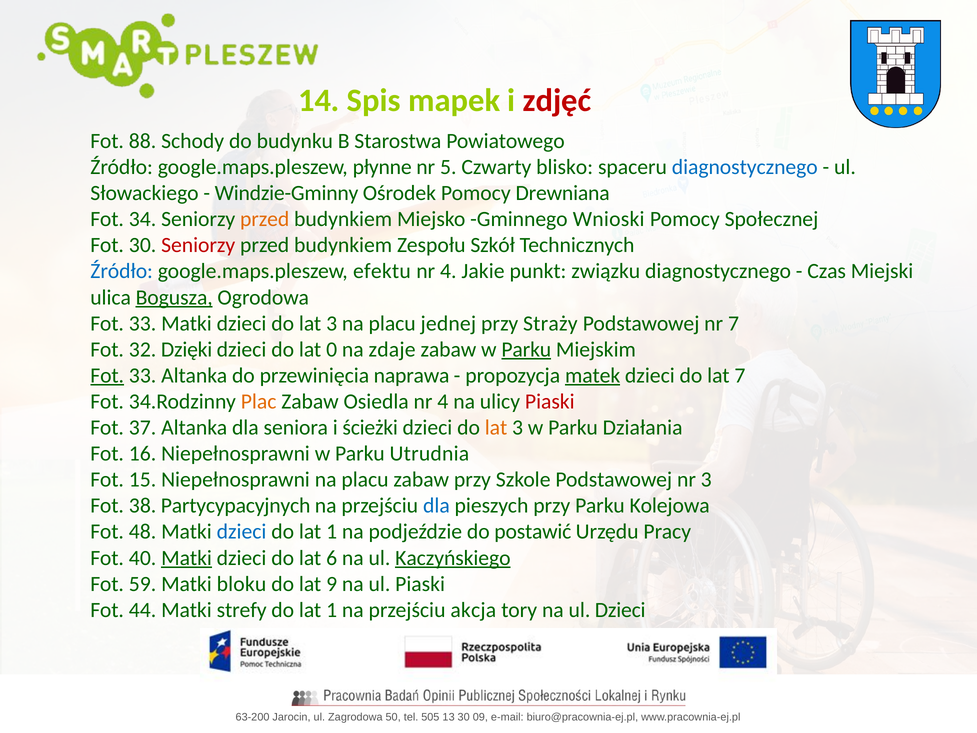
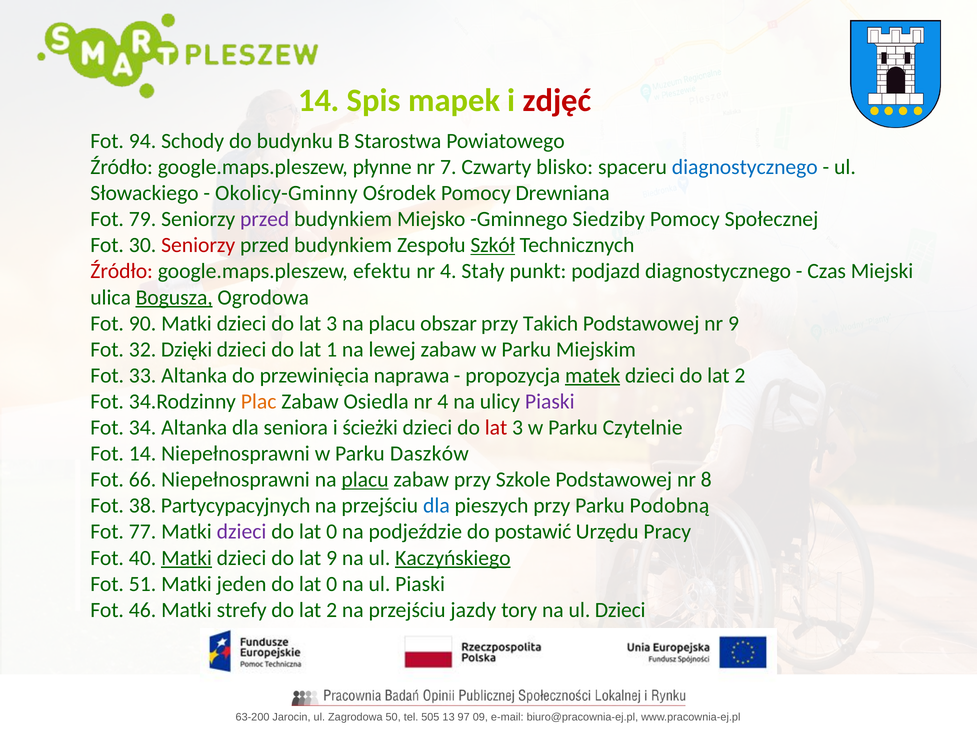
88: 88 -> 94
5: 5 -> 7
Windzie-Gminny: Windzie-Gminny -> Okolicy-Gminny
34: 34 -> 79
przed at (265, 219) colour: orange -> purple
Wnioski: Wnioski -> Siedziby
Szkół underline: none -> present
Źródło at (122, 271) colour: blue -> red
Jakie: Jakie -> Stały
związku: związku -> podjazd
33 at (143, 323): 33 -> 90
jednej: jednej -> obszar
Straży: Straży -> Takich
nr 7: 7 -> 9
0: 0 -> 1
zdaje: zdaje -> lewej
Parku at (526, 349) underline: present -> none
Fot at (107, 375) underline: present -> none
dzieci do lat 7: 7 -> 2
Piaski at (550, 401) colour: red -> purple
37: 37 -> 34
lat at (496, 427) colour: orange -> red
Działania: Działania -> Czytelnie
Fot 16: 16 -> 14
Utrudnia: Utrudnia -> Daszków
15: 15 -> 66
placu at (365, 480) underline: none -> present
nr 3: 3 -> 8
Kolejowa: Kolejowa -> Podobną
48: 48 -> 77
dzieci at (242, 532) colour: blue -> purple
1 at (332, 532): 1 -> 0
lat 6: 6 -> 9
59: 59 -> 51
bloku: bloku -> jeden
9 at (332, 584): 9 -> 0
44: 44 -> 46
1 at (332, 610): 1 -> 2
akcja: akcja -> jazdy
30 at (464, 717): 30 -> 97
